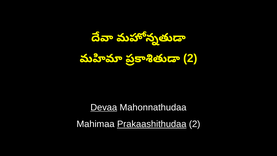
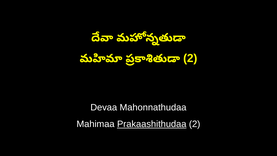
Devaa underline: present -> none
